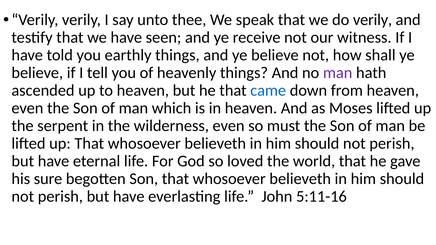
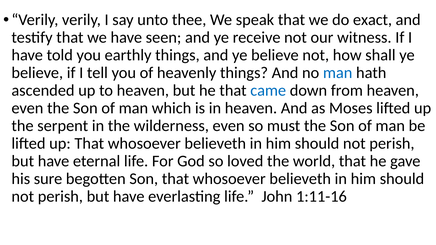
do verily: verily -> exact
man at (338, 73) colour: purple -> blue
5:11-16: 5:11-16 -> 1:11-16
